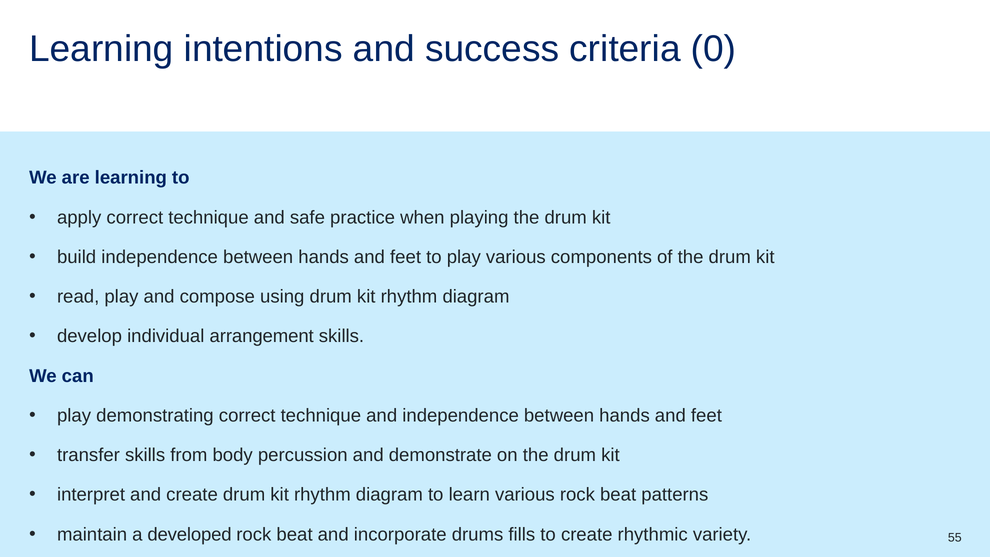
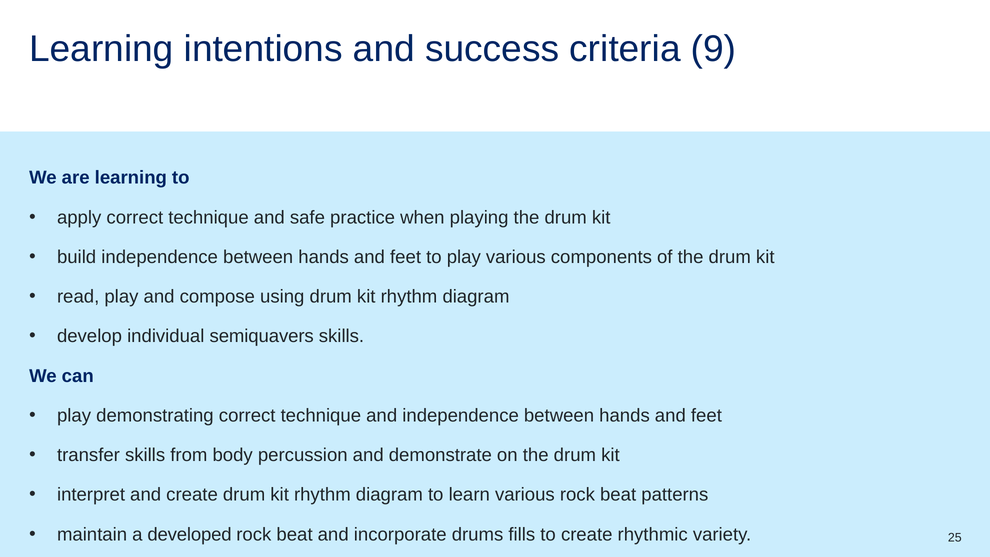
0: 0 -> 9
arrangement: arrangement -> semiquavers
55: 55 -> 25
